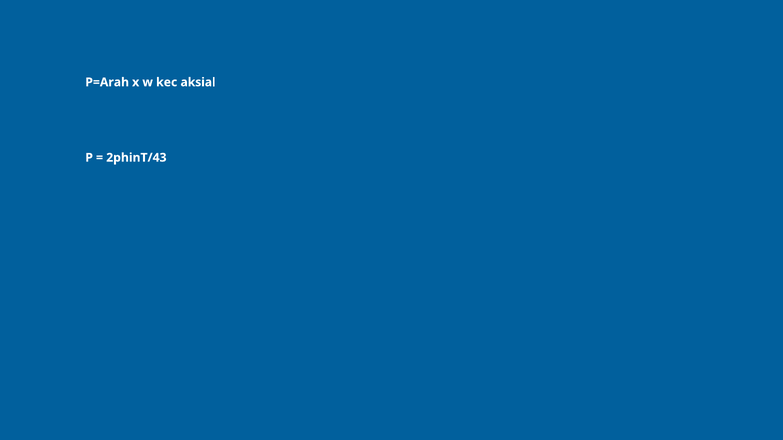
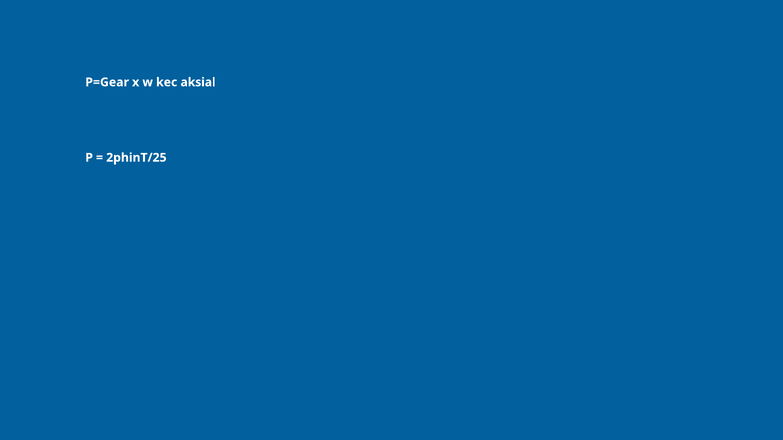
P=Arah: P=Arah -> P=Gear
2phinT/43: 2phinT/43 -> 2phinT/25
